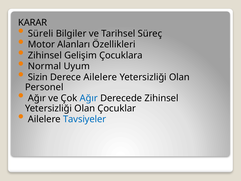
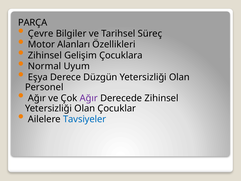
KARAR: KARAR -> PARÇA
Süreli: Süreli -> Çevre
Sizin: Sizin -> Eşya
Derece Ailelere: Ailelere -> Düzgün
Ağır at (89, 98) colour: blue -> purple
